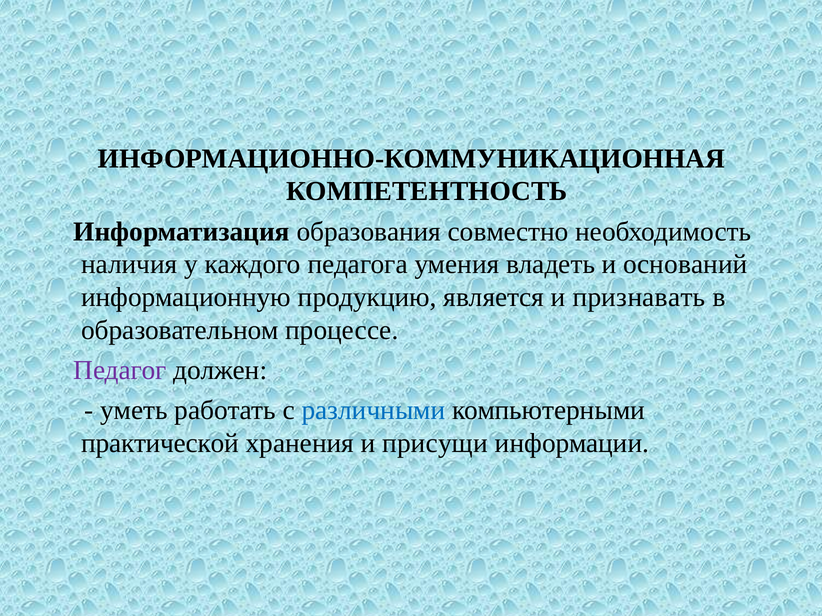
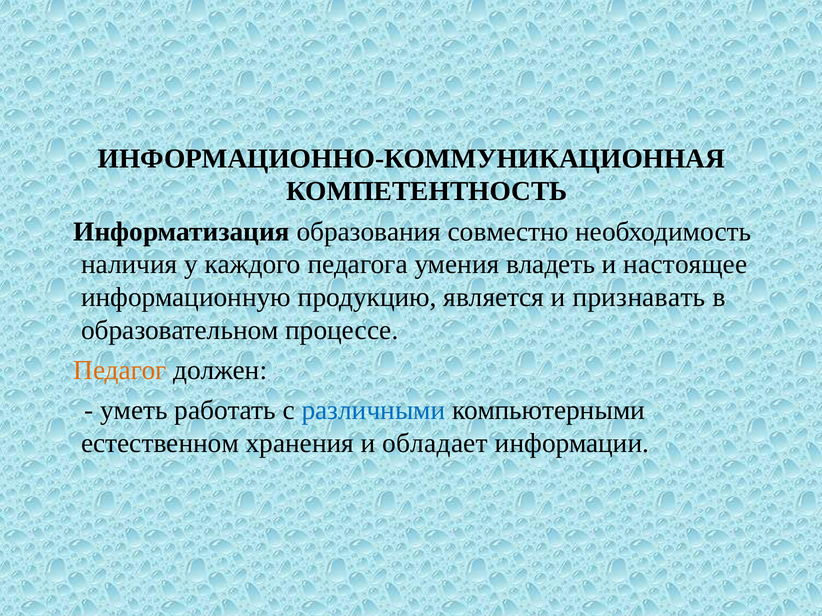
оснований: оснований -> настоящее
Педагог colour: purple -> orange
практической: практической -> естественном
присущи: присущи -> обладает
